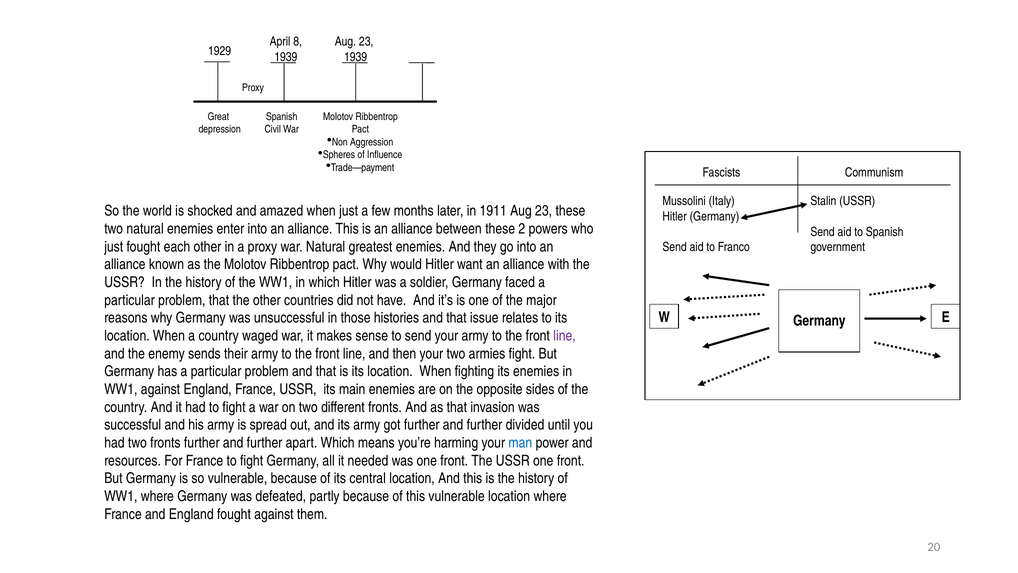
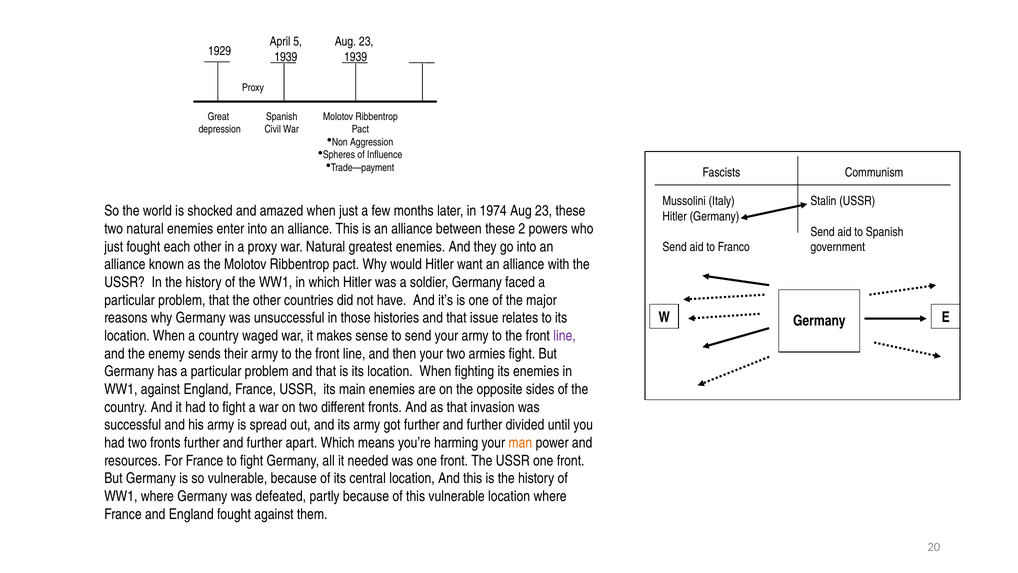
8: 8 -> 5
1911: 1911 -> 1974
man colour: blue -> orange
